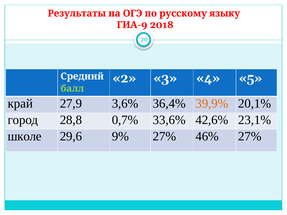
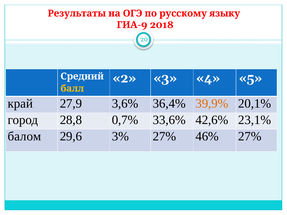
балл colour: light green -> yellow
школе: школе -> балом
9%: 9% -> 3%
